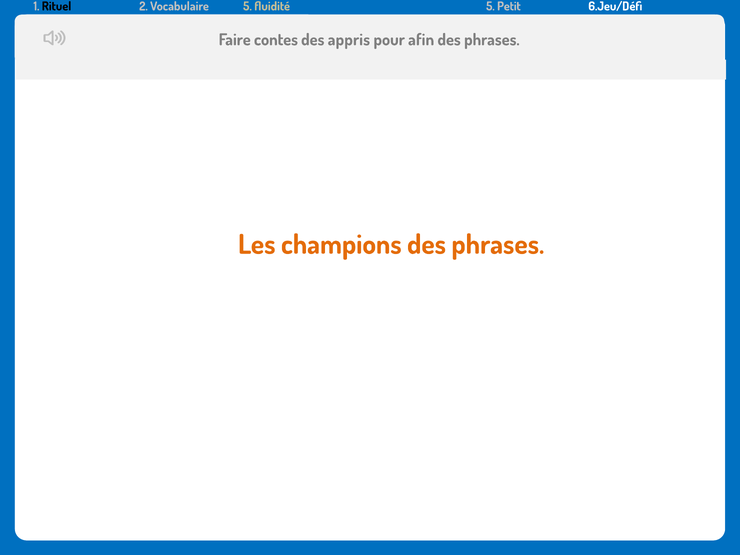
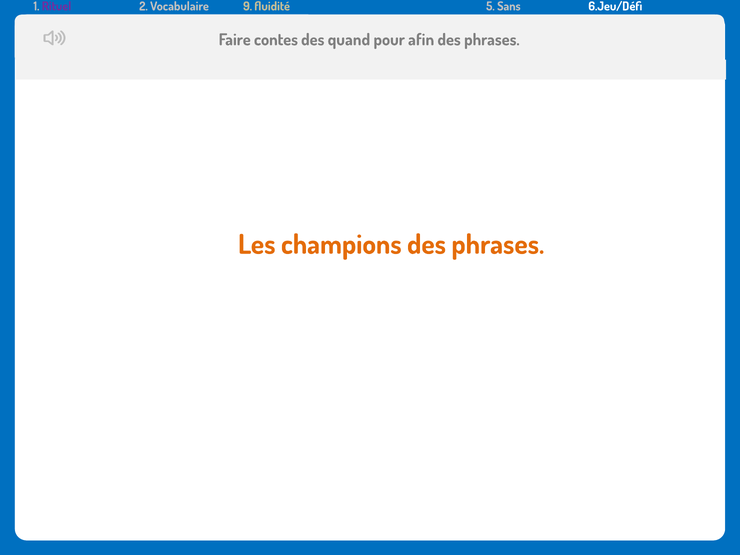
Rituel colour: black -> purple
Vocabulaire 5: 5 -> 9
Petit: Petit -> Sans
appris: appris -> quand
